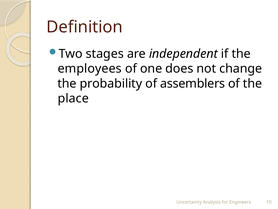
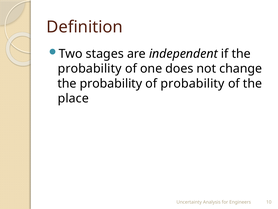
employees at (90, 68): employees -> probability
of assemblers: assemblers -> probability
